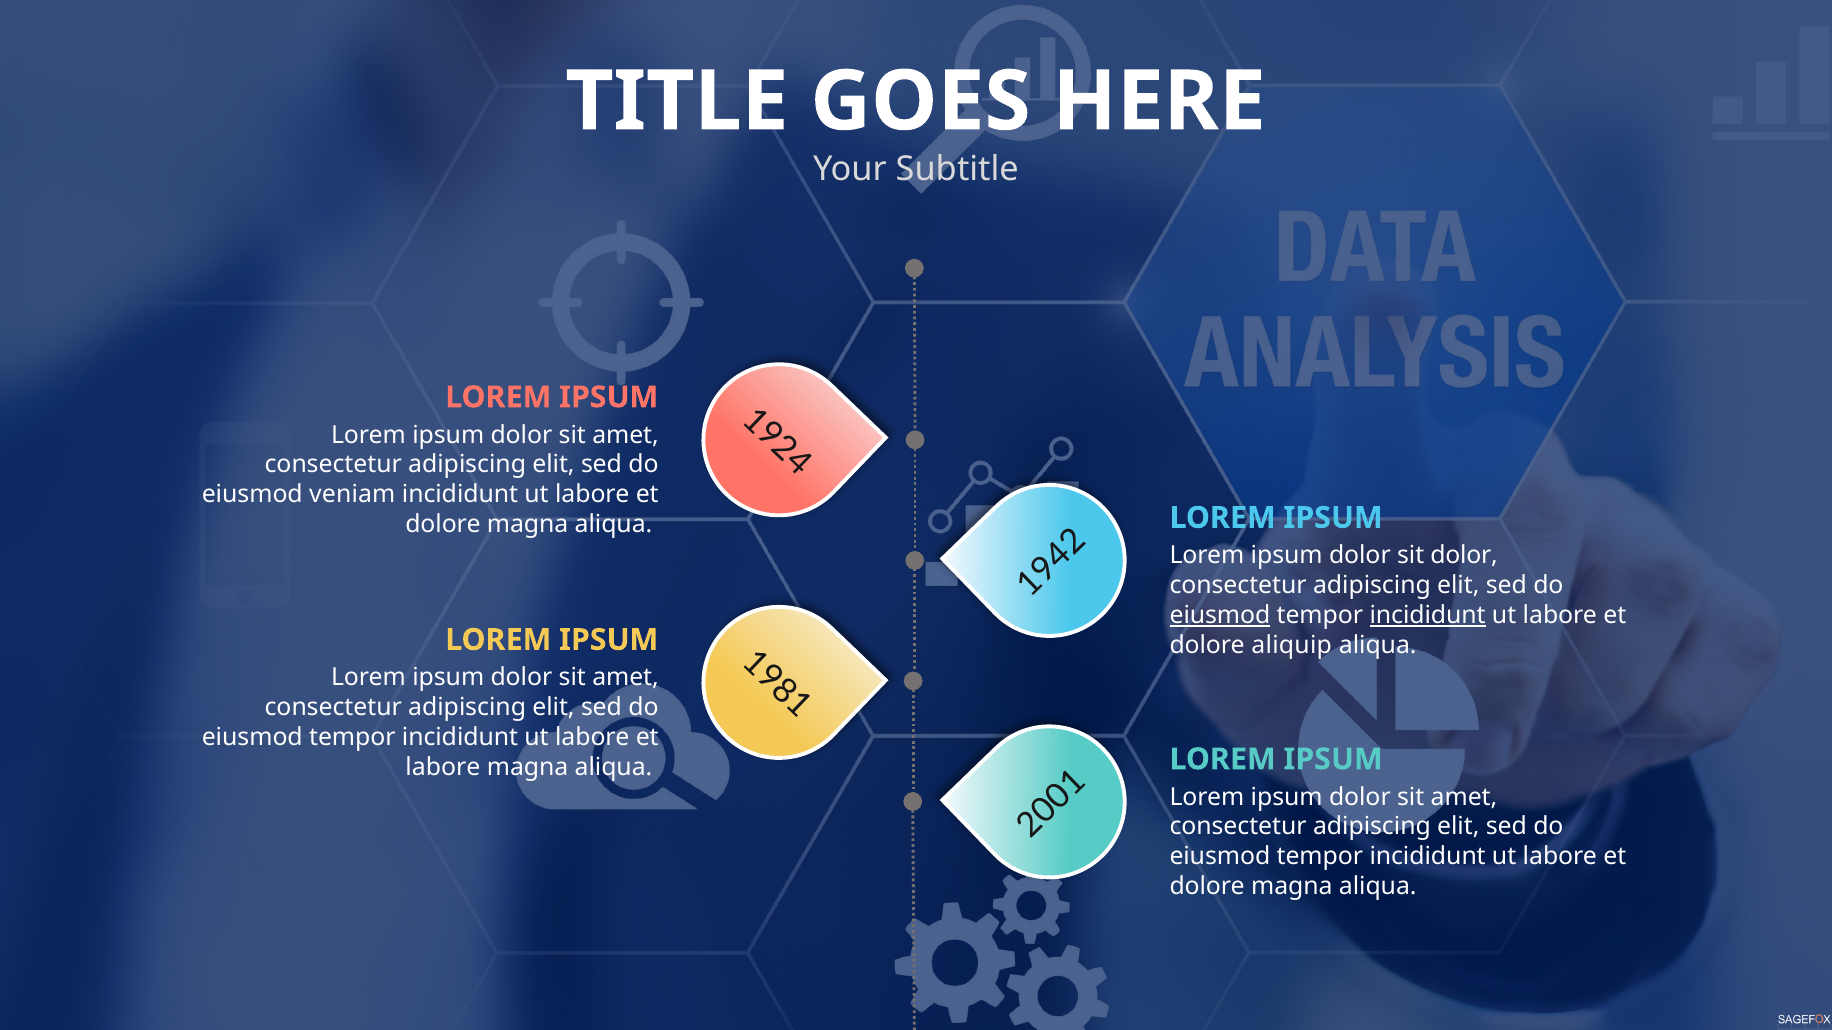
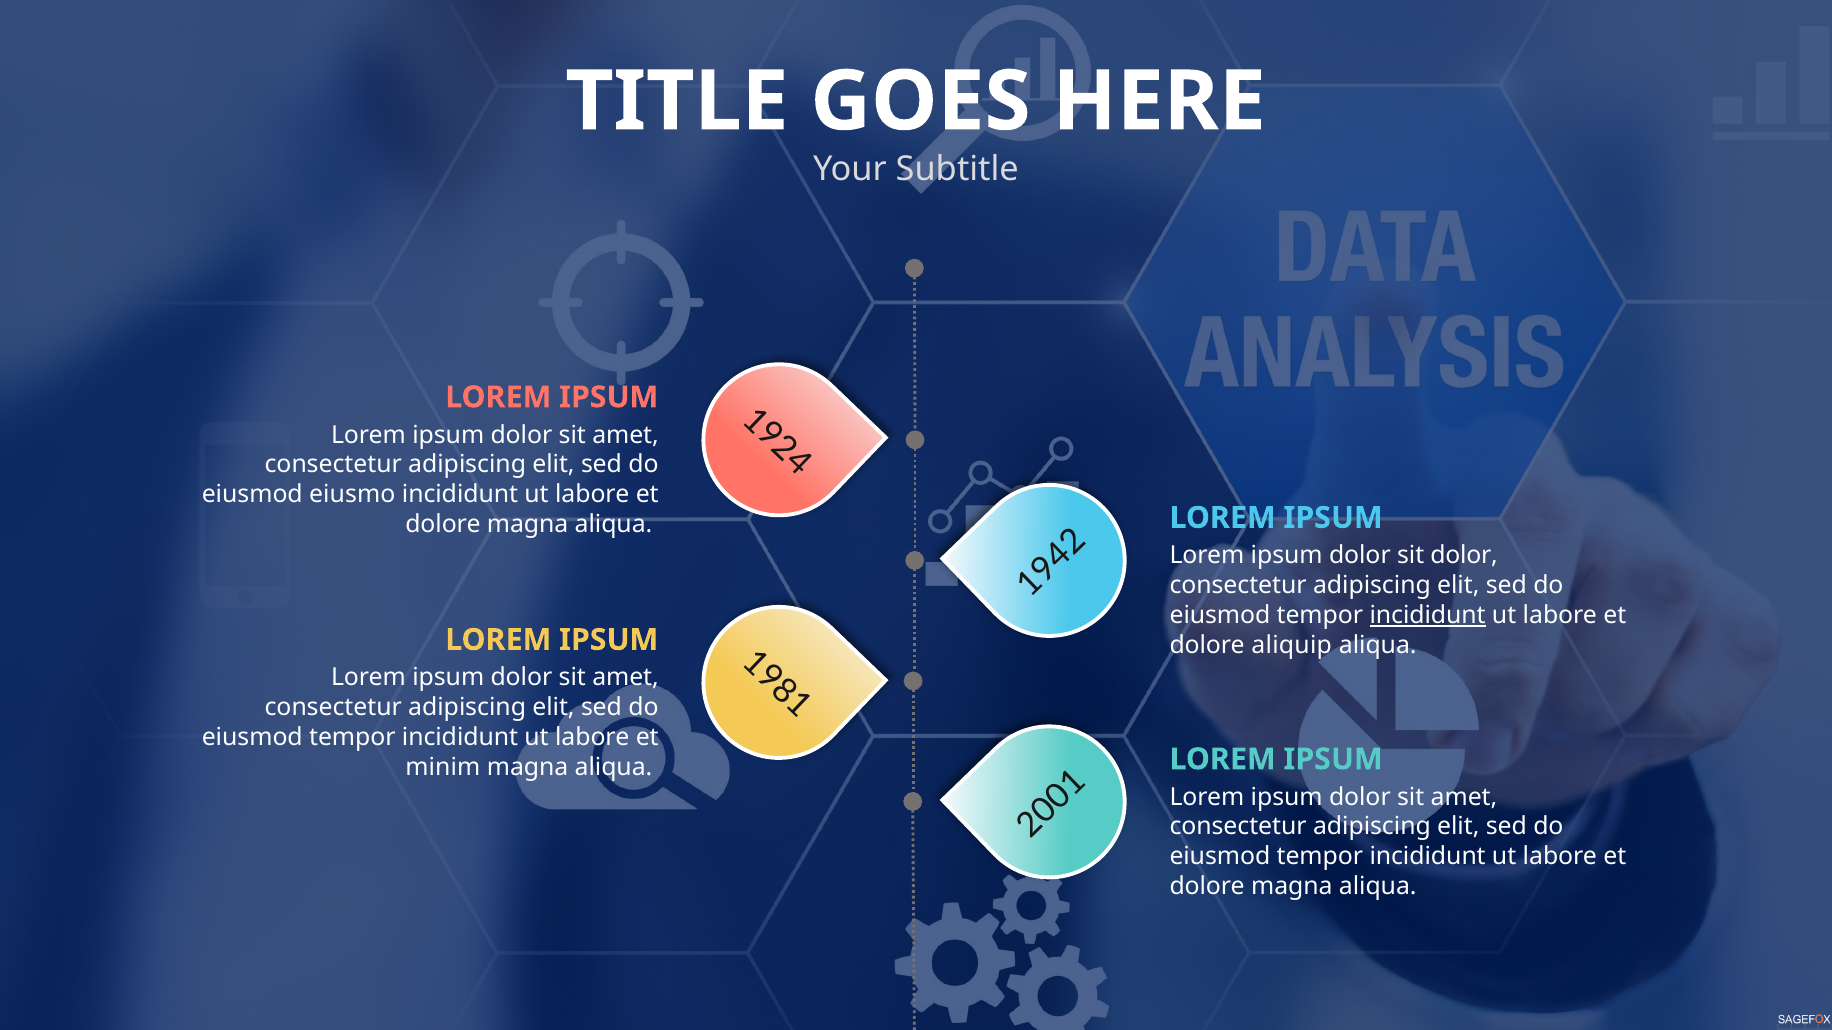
veniam: veniam -> eiusmo
eiusmod at (1220, 615) underline: present -> none
labore at (443, 767): labore -> minim
